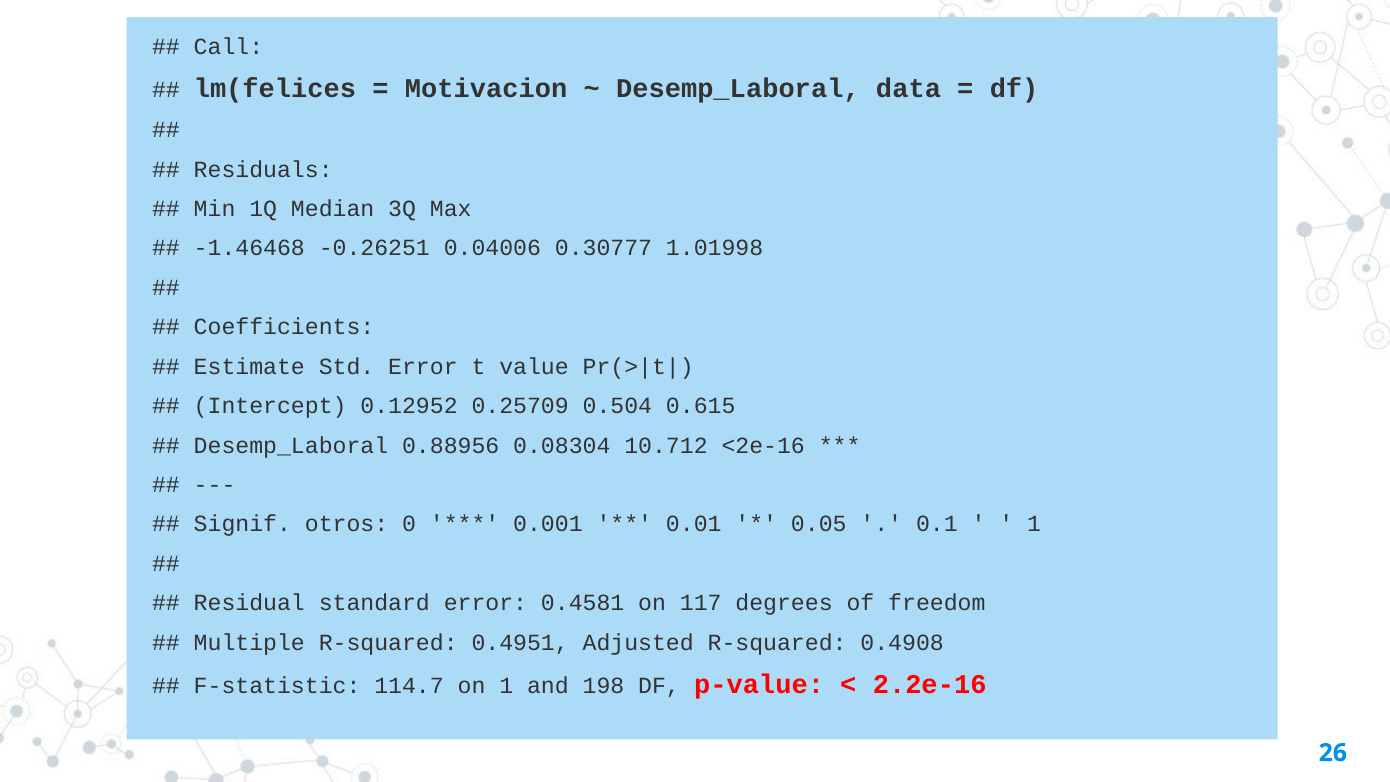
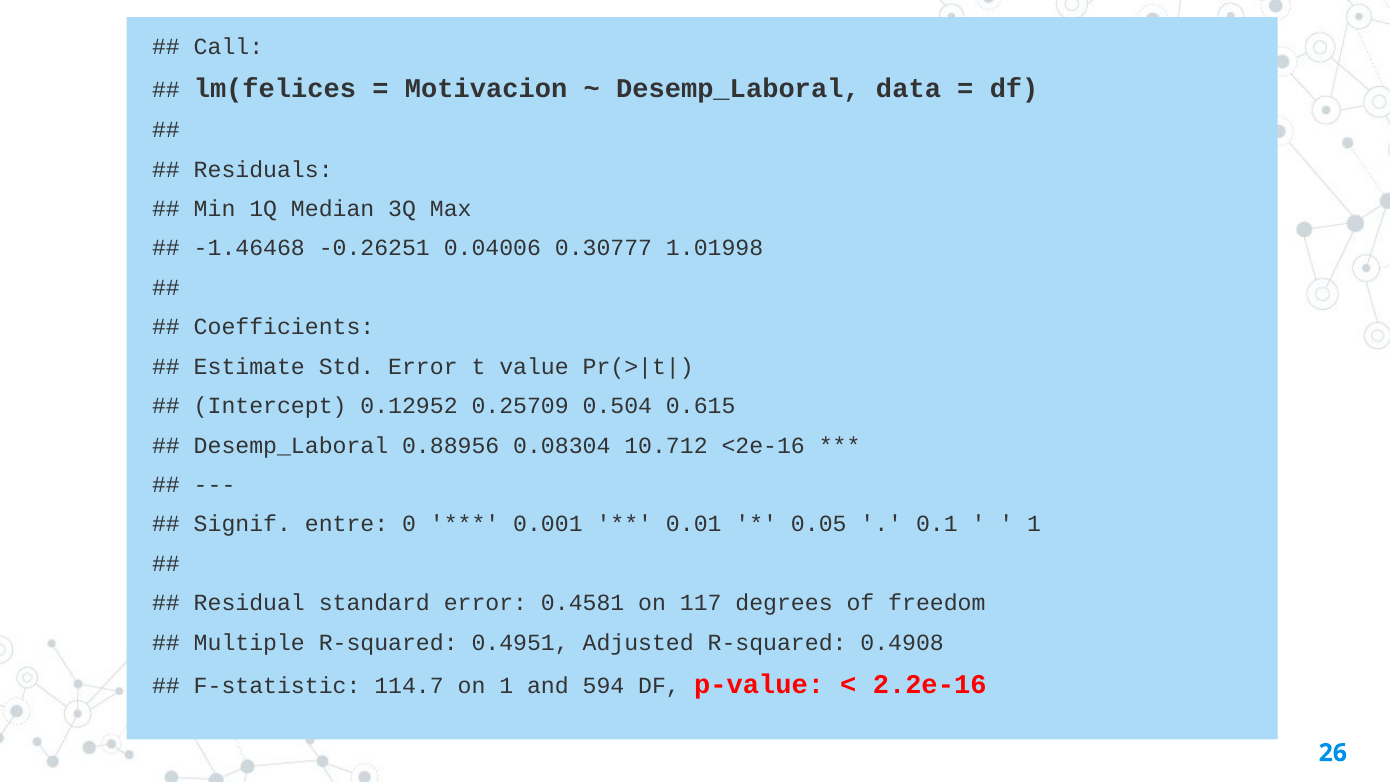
otros: otros -> entre
198: 198 -> 594
